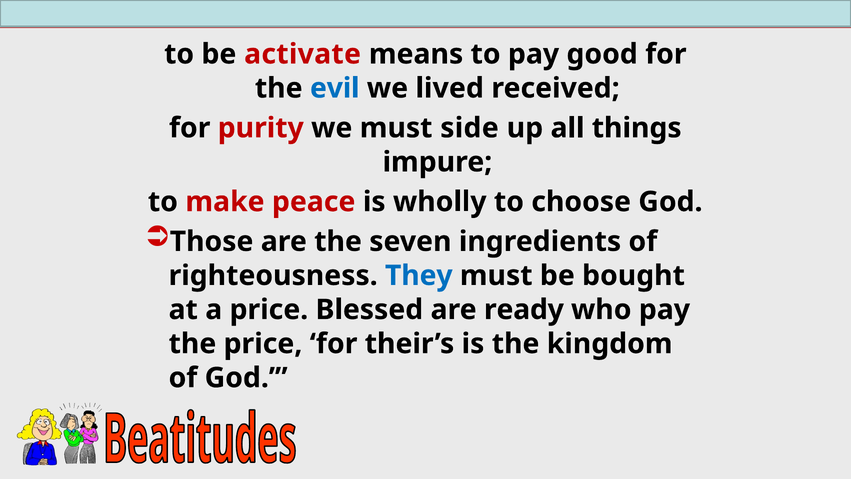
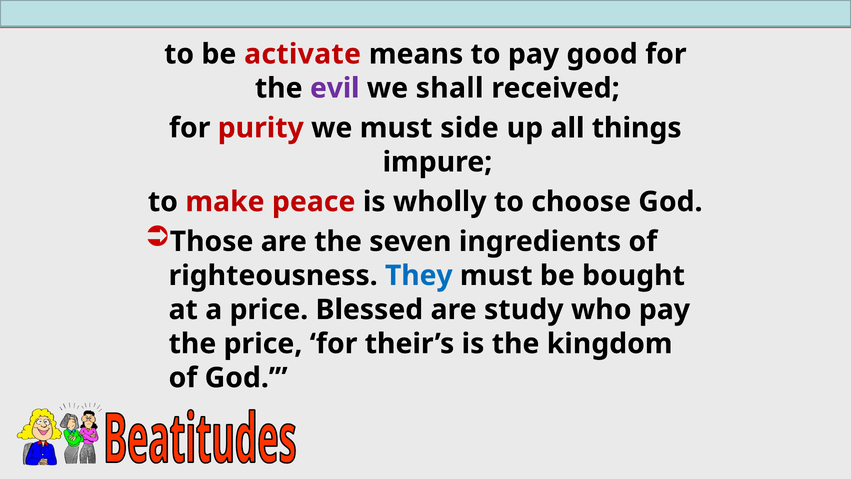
evil colour: blue -> purple
lived: lived -> shall
ready: ready -> study
